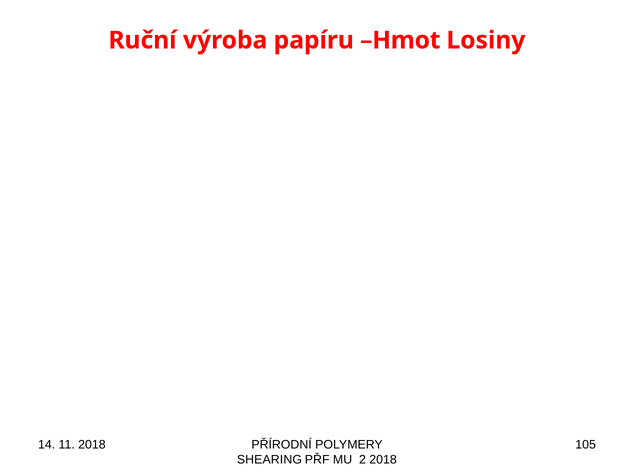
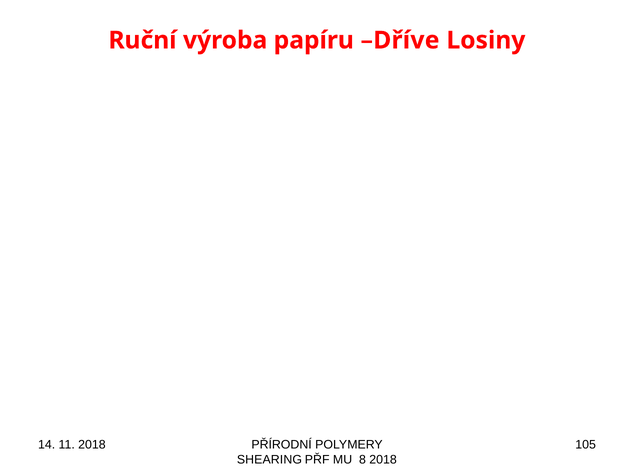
Hmot: Hmot -> Dříve
2: 2 -> 8
